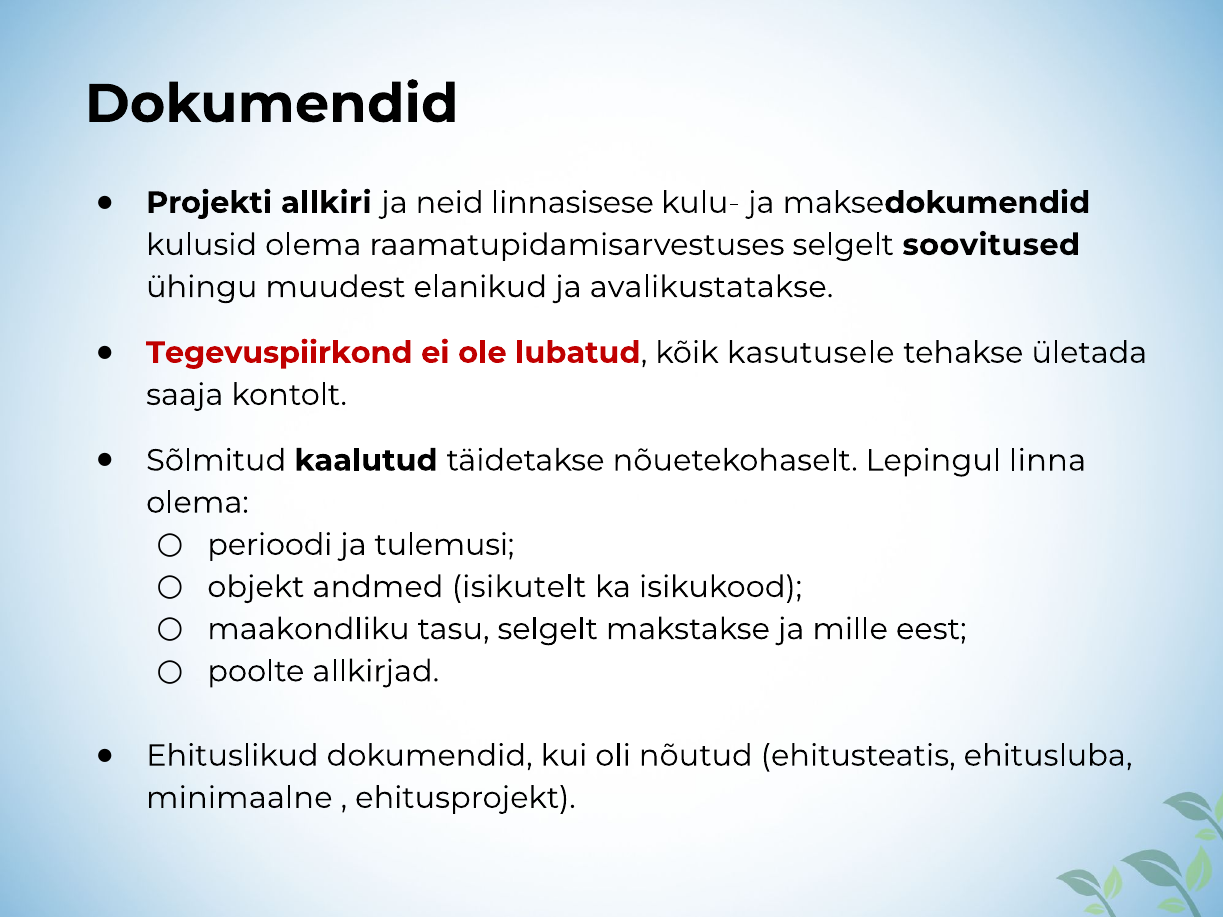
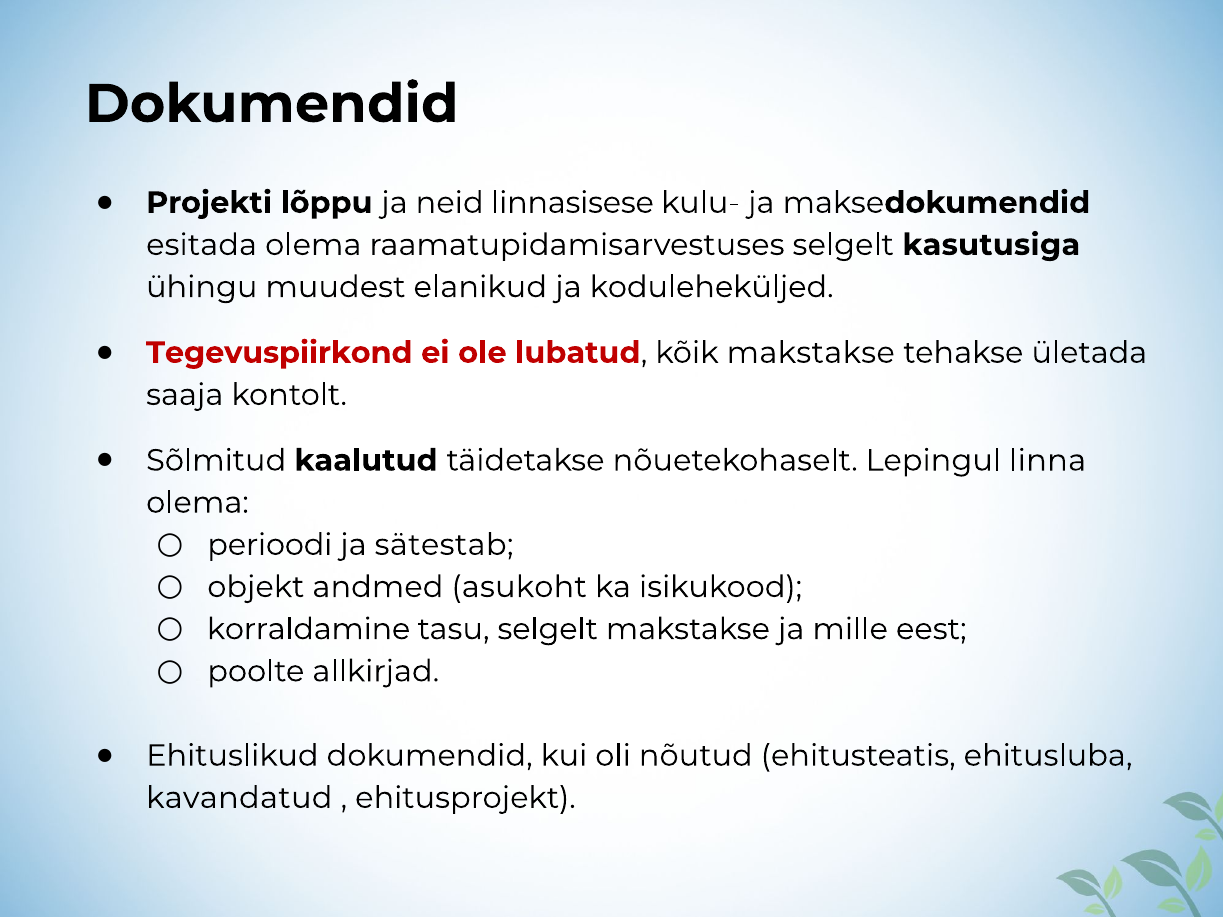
allkiri: allkiri -> lõppu
kulusid: kulusid -> esitada
soovitused: soovitused -> kasutusiga
avalikustatakse: avalikustatakse -> koduleheküljed
kõik kasutusele: kasutusele -> makstakse
tulemusi: tulemusi -> sätestab
isikutelt: isikutelt -> asukoht
maakondliku: maakondliku -> korraldamine
minimaalne: minimaalne -> kavandatud
